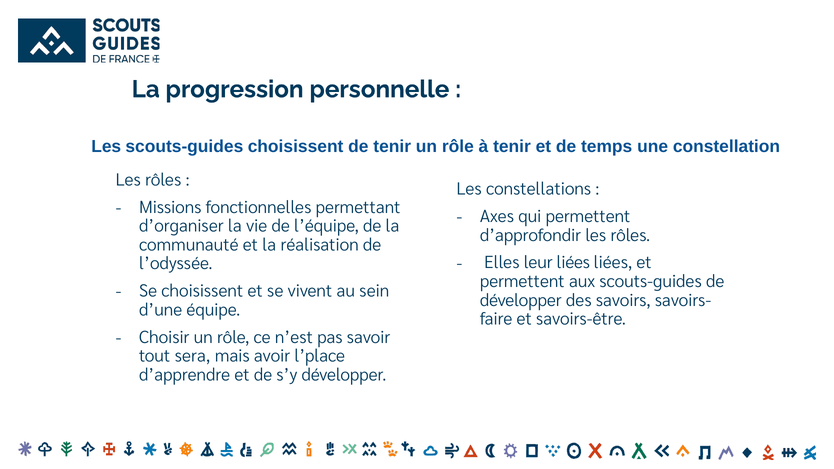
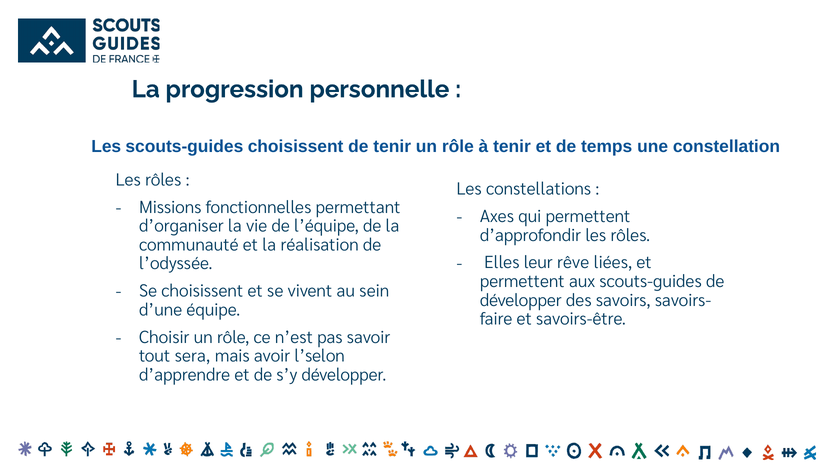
leur liées: liées -> rêve
l’place: l’place -> l’selon
